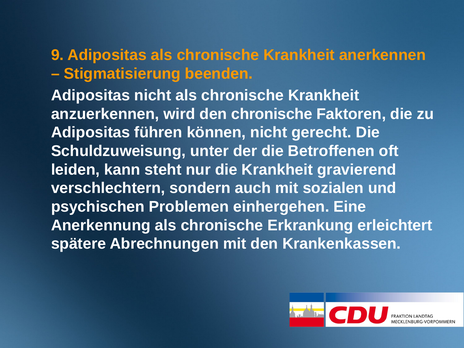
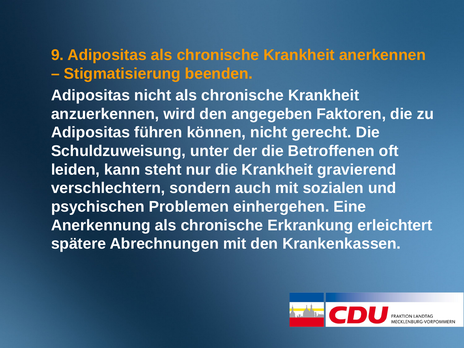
den chronische: chronische -> angegeben
